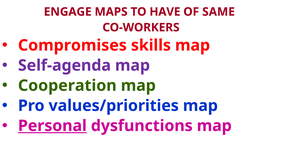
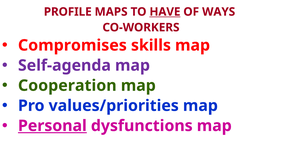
ENGAGE: ENGAGE -> PROFILE
HAVE underline: none -> present
SAME: SAME -> WAYS
